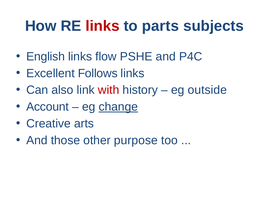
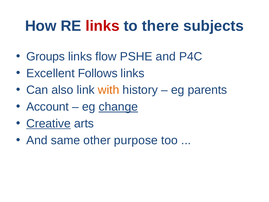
parts: parts -> there
English: English -> Groups
with colour: red -> orange
outside: outside -> parents
Creative underline: none -> present
those: those -> same
